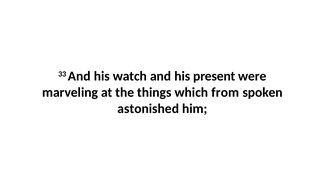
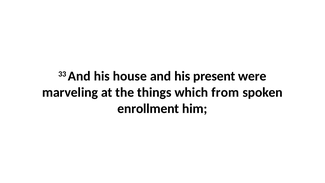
watch: watch -> house
astonished: astonished -> enrollment
